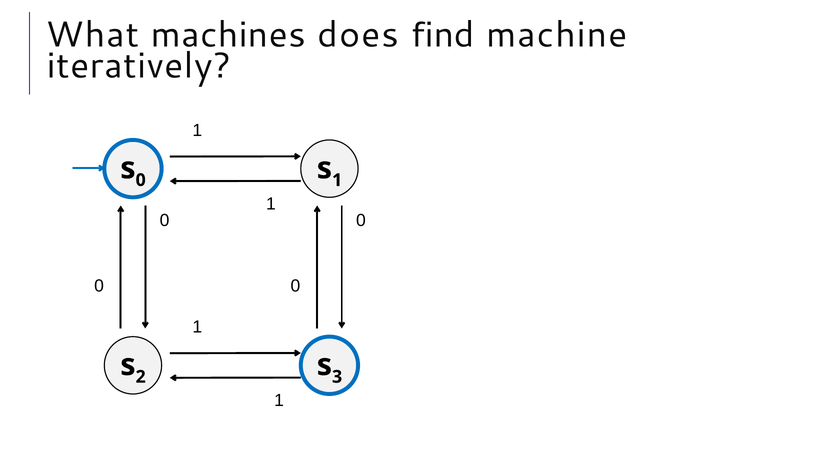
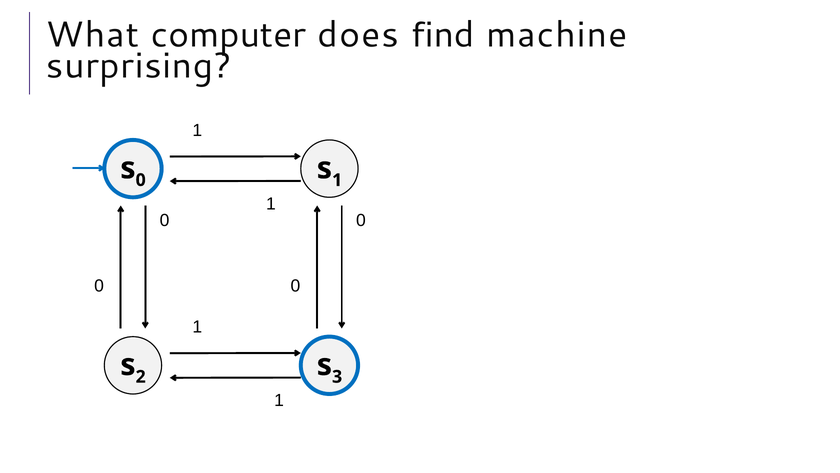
machines: machines -> computer
iteratively: iteratively -> surprising
